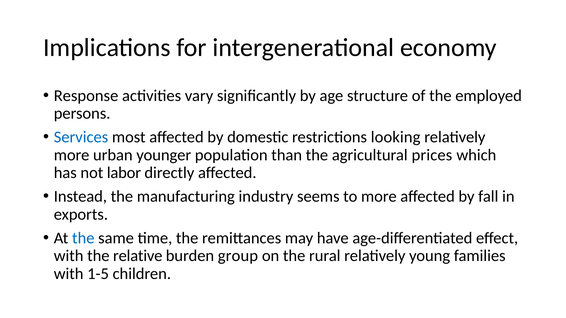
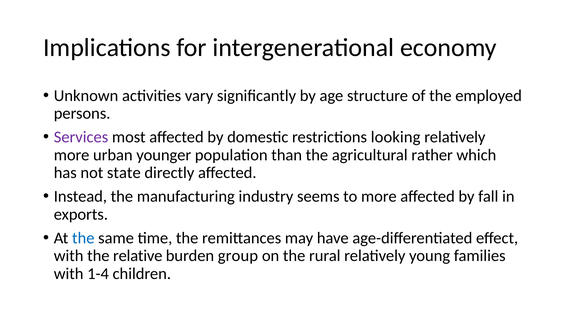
Response: Response -> Unknown
Services colour: blue -> purple
prices: prices -> rather
labor: labor -> state
1-5: 1-5 -> 1-4
